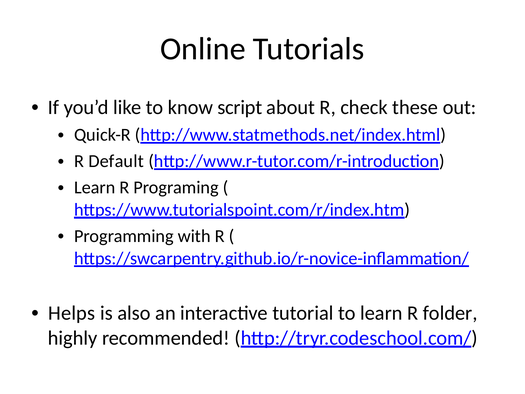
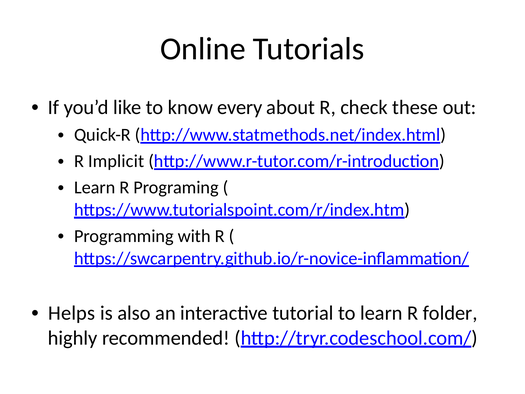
script: script -> every
Default: Default -> Implicit
